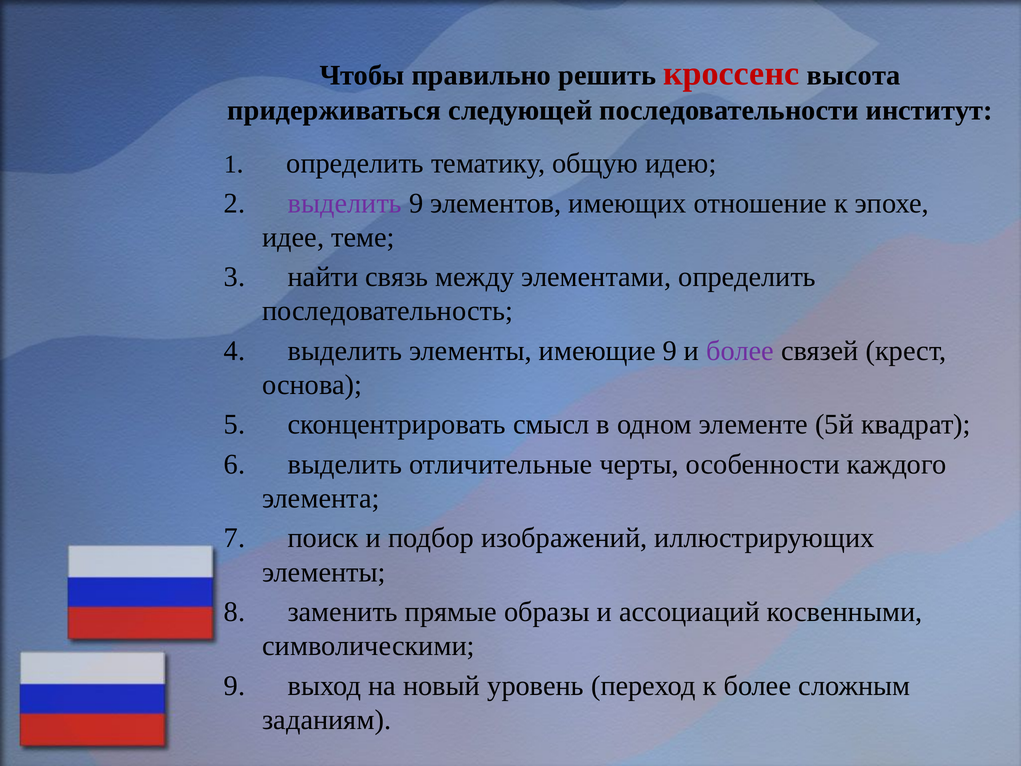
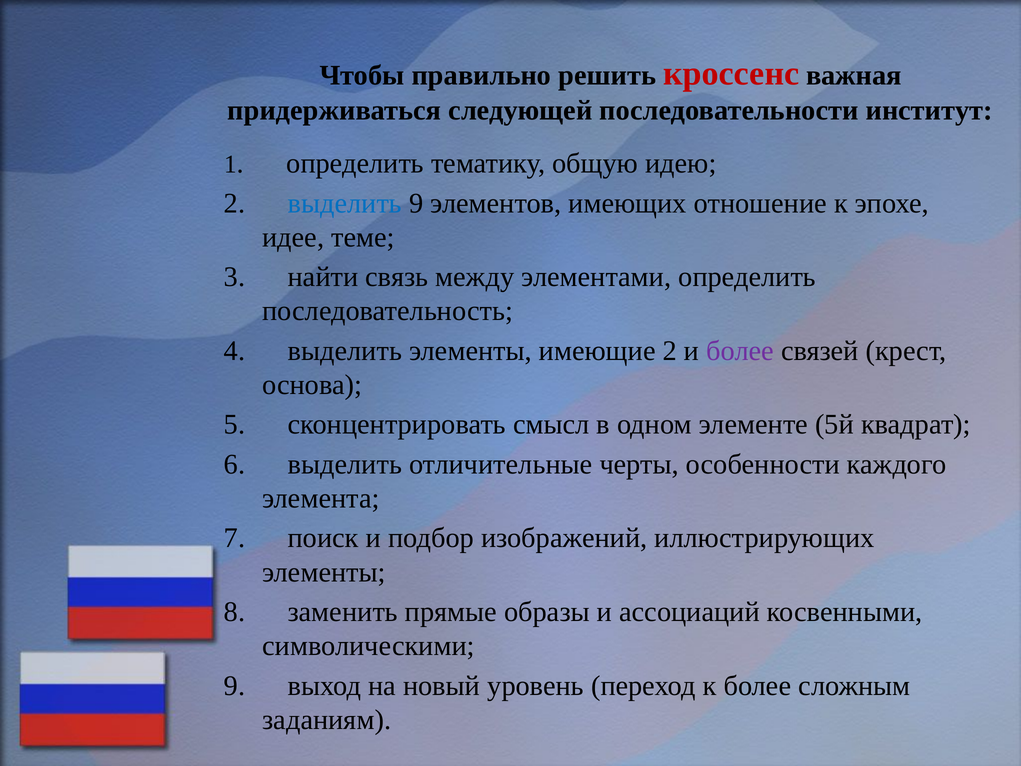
высота: высота -> важная
выделить at (345, 203) colour: purple -> blue
имеющие 9: 9 -> 2
